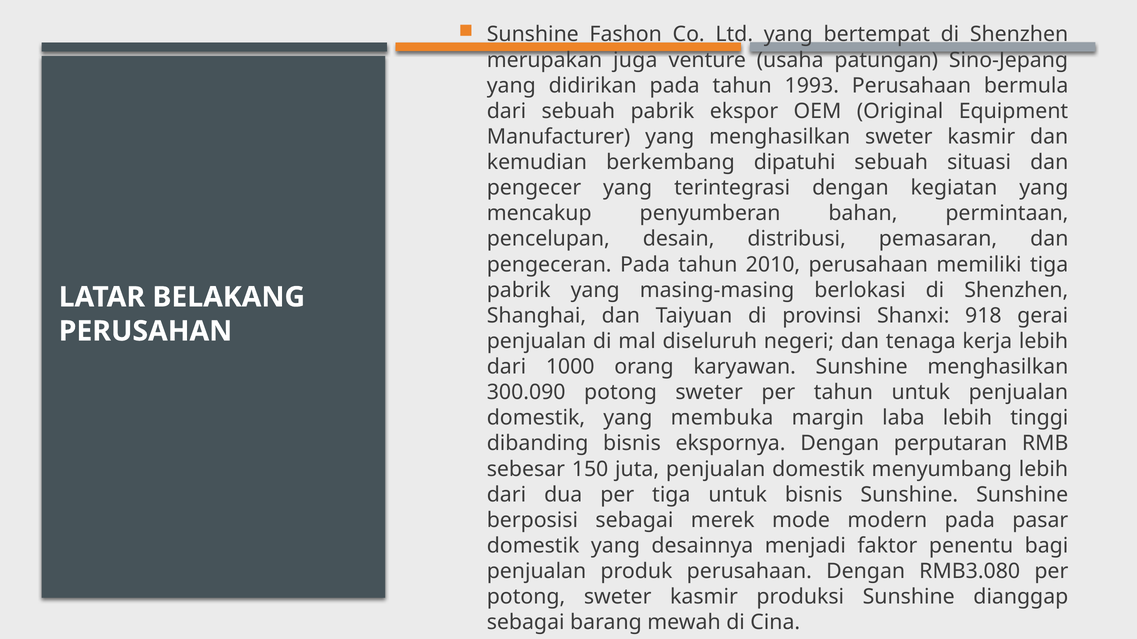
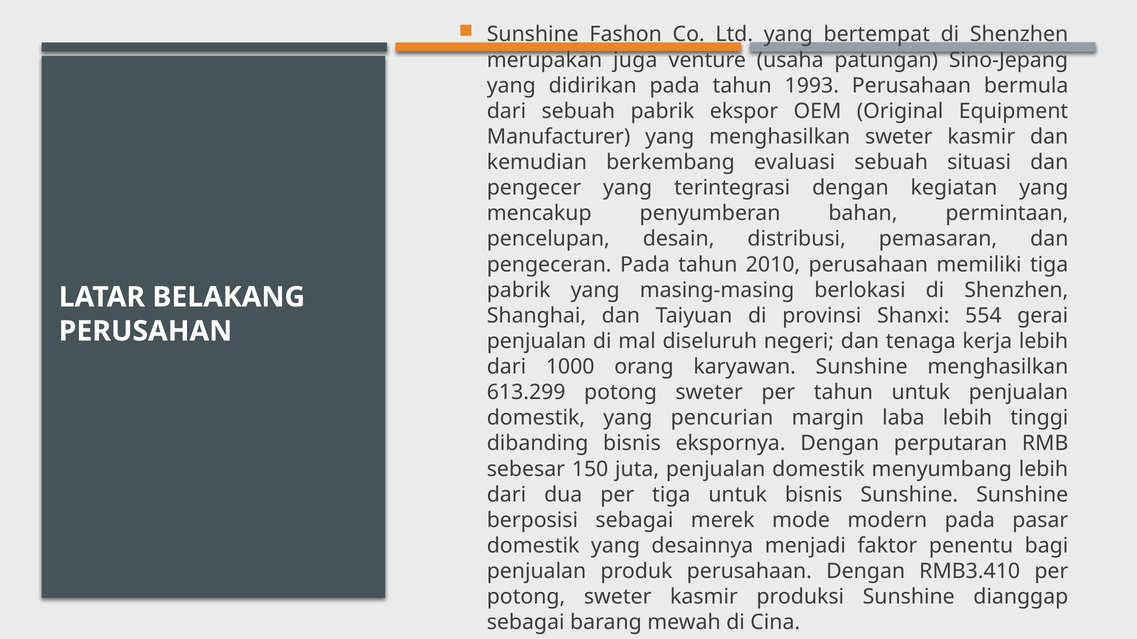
dipatuhi: dipatuhi -> evaluasi
918: 918 -> 554
300.090: 300.090 -> 613.299
membuka: membuka -> pencurian
RMB3.080: RMB3.080 -> RMB3.410
